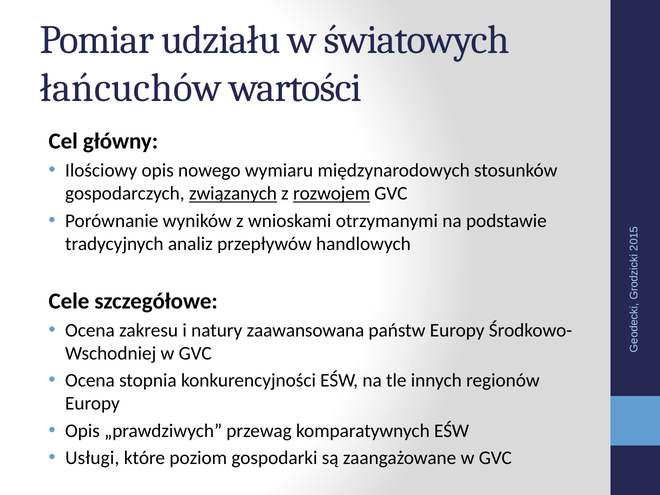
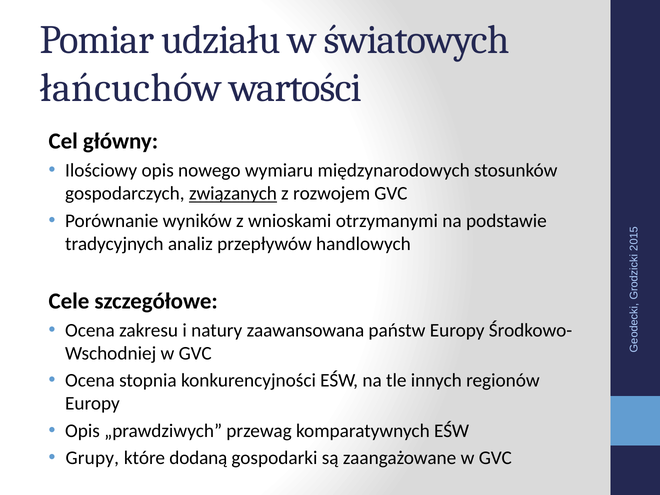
rozwojem underline: present -> none
Usługi: Usługi -> Grupy
poziom: poziom -> dodaną
